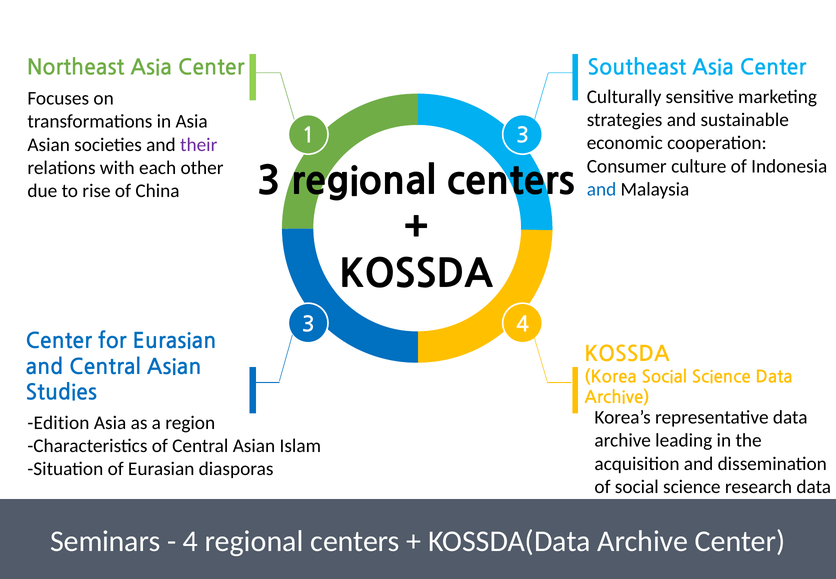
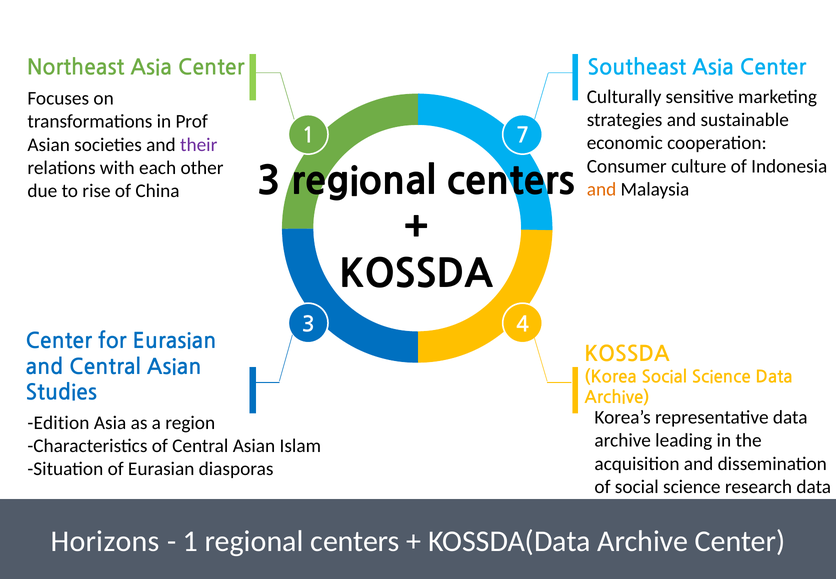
in Asia: Asia -> Prof
1 3: 3 -> 7
and at (602, 189) colour: blue -> orange
Seminars: Seminars -> Horizons
4 at (191, 541): 4 -> 1
